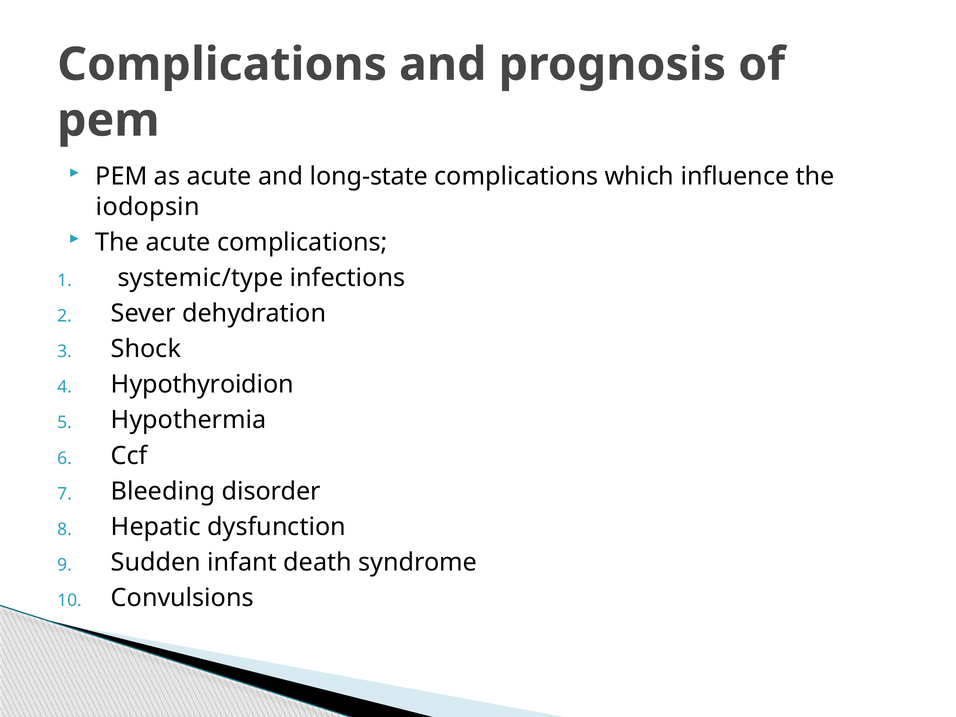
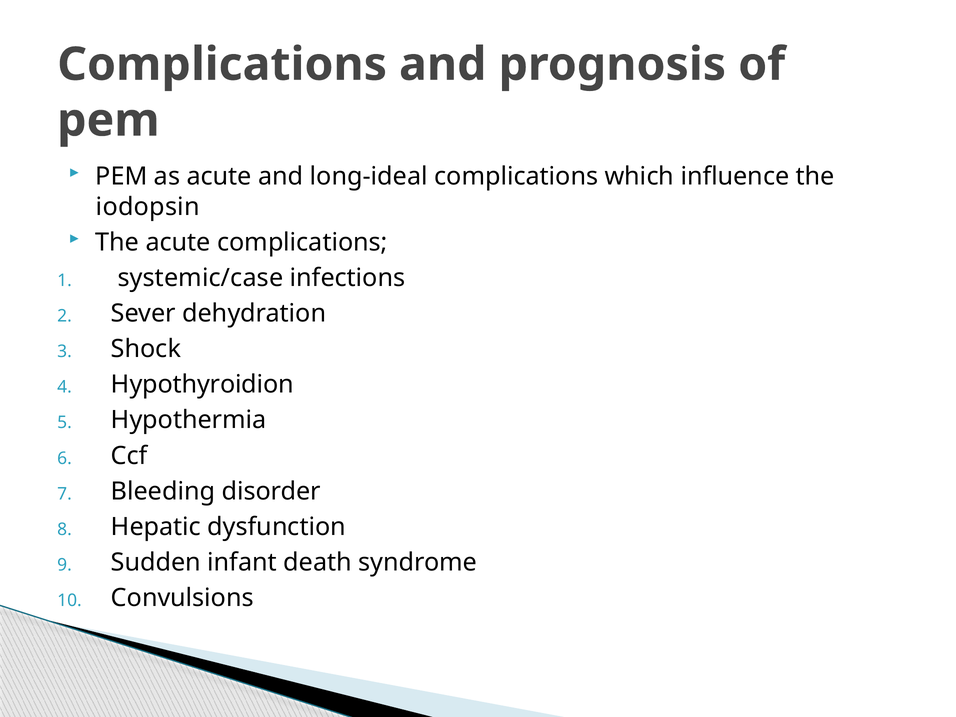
long-state: long-state -> long-ideal
systemic/type: systemic/type -> systemic/case
